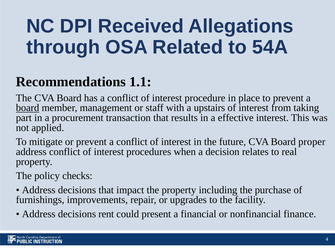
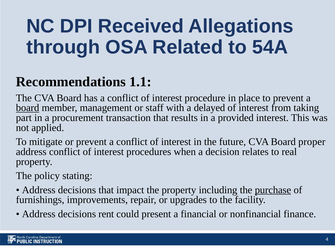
upstairs: upstairs -> delayed
effective: effective -> provided
checks: checks -> stating
purchase underline: none -> present
